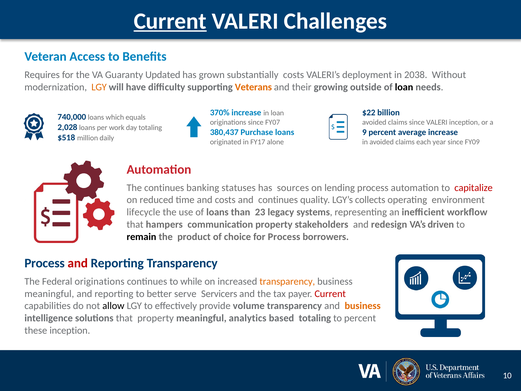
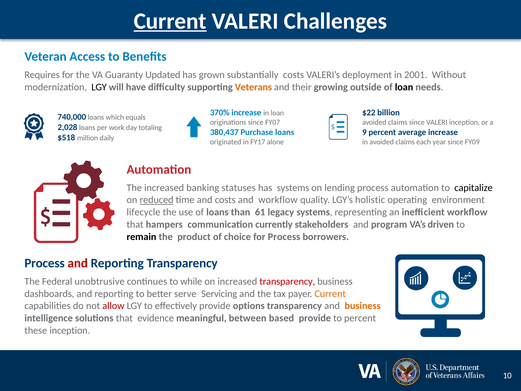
2038: 2038 -> 2001
LGY at (99, 87) colour: orange -> black
The continues: continues -> increased
has sources: sources -> systems
capitalize colour: red -> black
reduced underline: none -> present
and continues: continues -> workflow
collects: collects -> holistic
23: 23 -> 61
communication property: property -> currently
redesign: redesign -> program
Federal originations: originations -> unobtrusive
transparency at (287, 281) colour: orange -> red
meaningful at (49, 294): meaningful -> dashboards
Servicers: Servicers -> Servicing
Current at (330, 294) colour: red -> orange
allow colour: black -> red
volume: volume -> options
that property: property -> evidence
analytics: analytics -> between
based totaling: totaling -> provide
